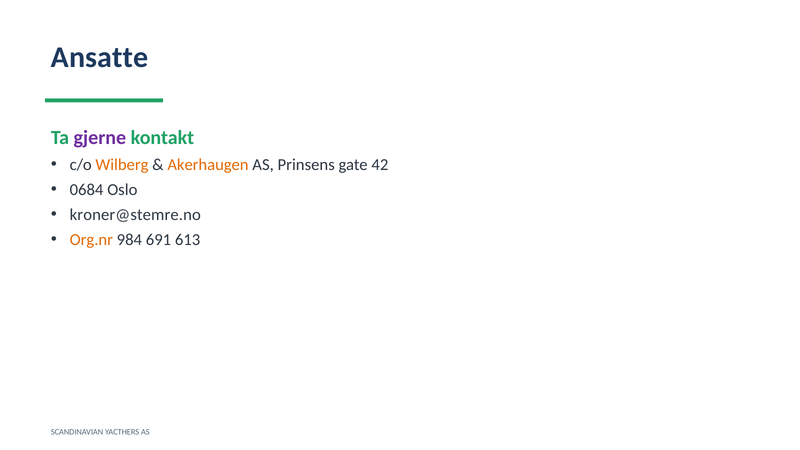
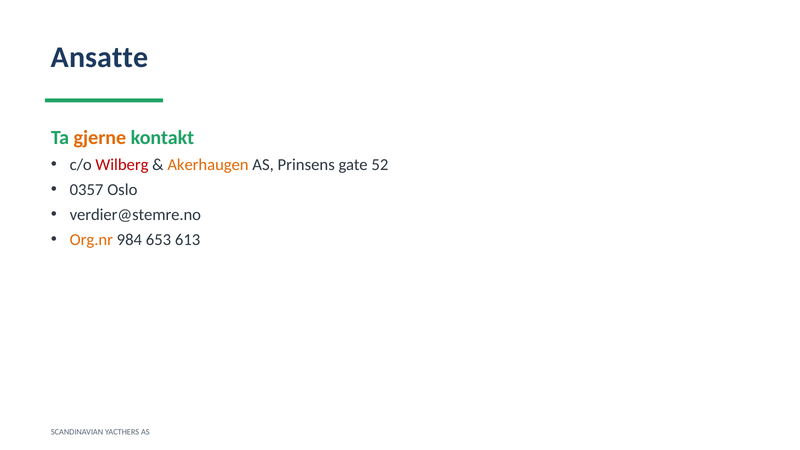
gjerne colour: purple -> orange
Wilberg colour: orange -> red
42: 42 -> 52
0684: 0684 -> 0357
kroner@stemre.no: kroner@stemre.no -> verdier@stemre.no
691: 691 -> 653
